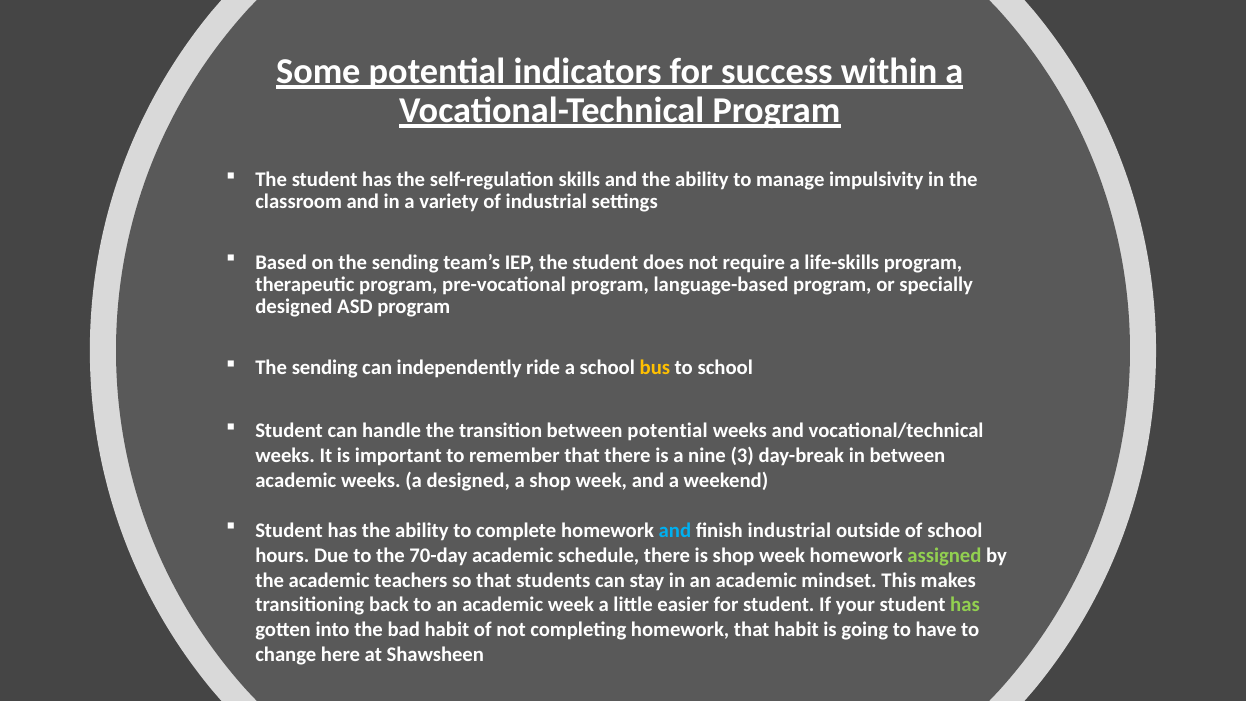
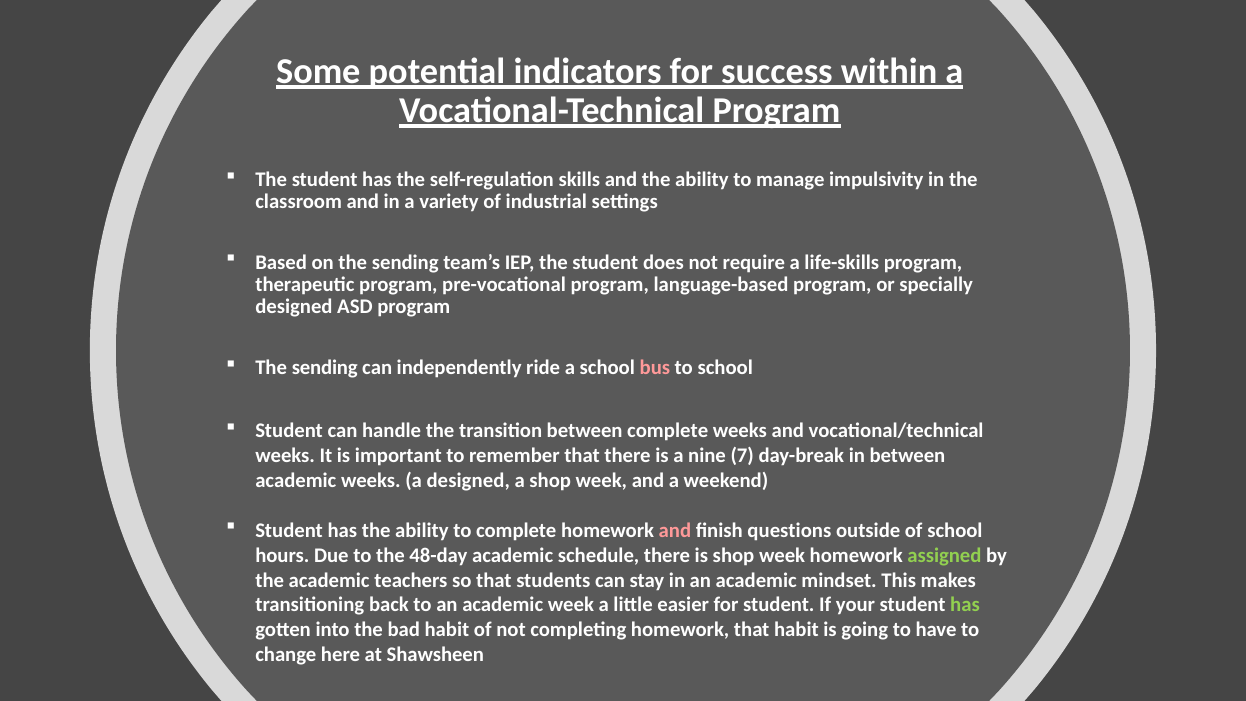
bus colour: yellow -> pink
between potential: potential -> complete
3: 3 -> 7
and at (675, 530) colour: light blue -> pink
finish industrial: industrial -> questions
70-day: 70-day -> 48-day
